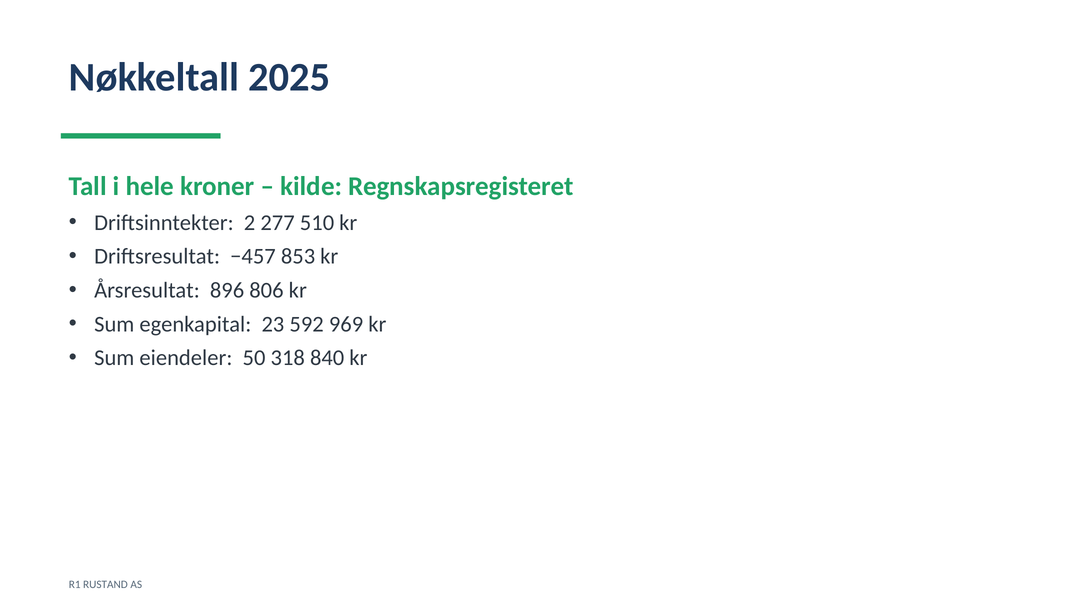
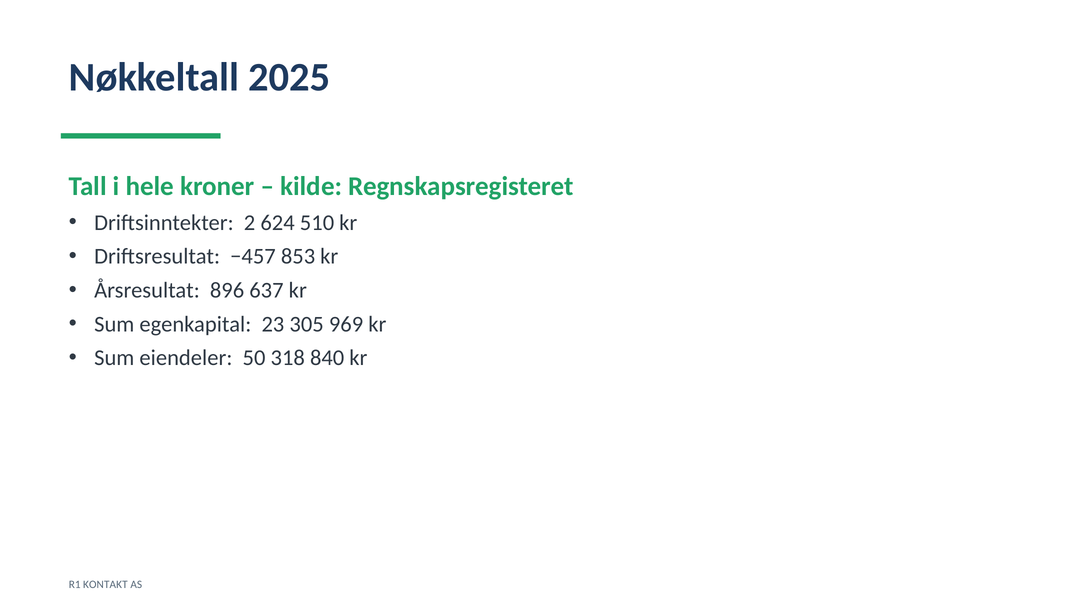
277: 277 -> 624
806: 806 -> 637
592: 592 -> 305
RUSTAND: RUSTAND -> KONTAKT
